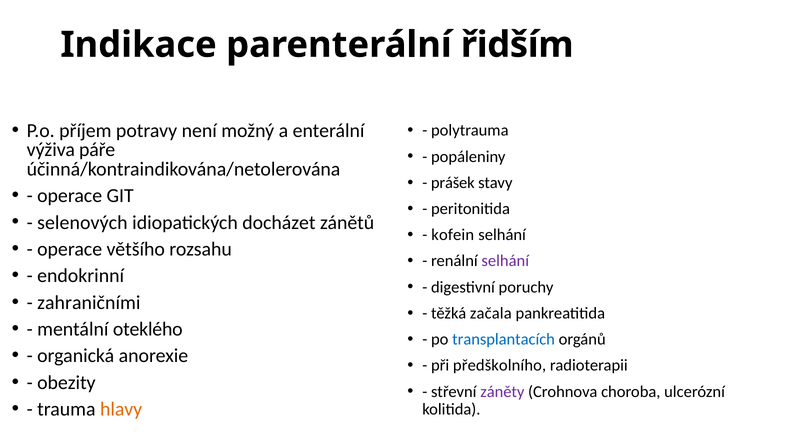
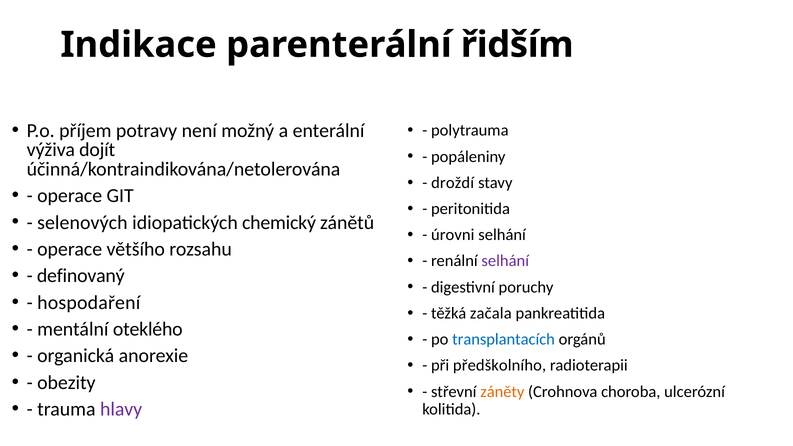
páře: páře -> dojít
prášek: prášek -> droždí
docházet: docházet -> chemický
kofein: kofein -> úrovni
endokrinní: endokrinní -> definovaný
zahraničními: zahraničními -> hospodaření
záněty colour: purple -> orange
hlavy colour: orange -> purple
